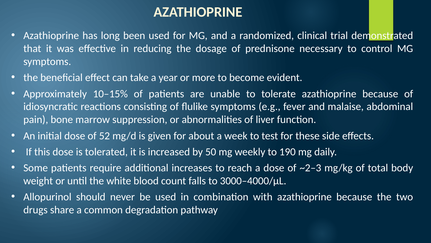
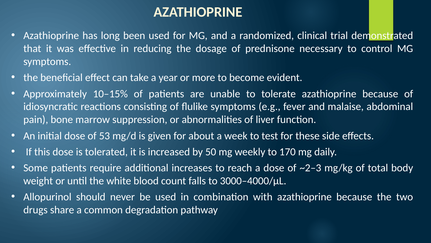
52: 52 -> 53
190: 190 -> 170
